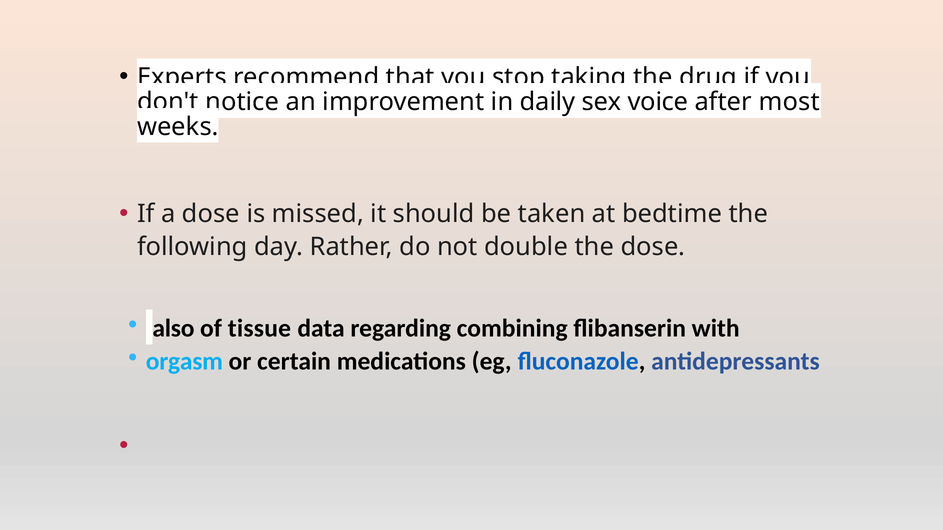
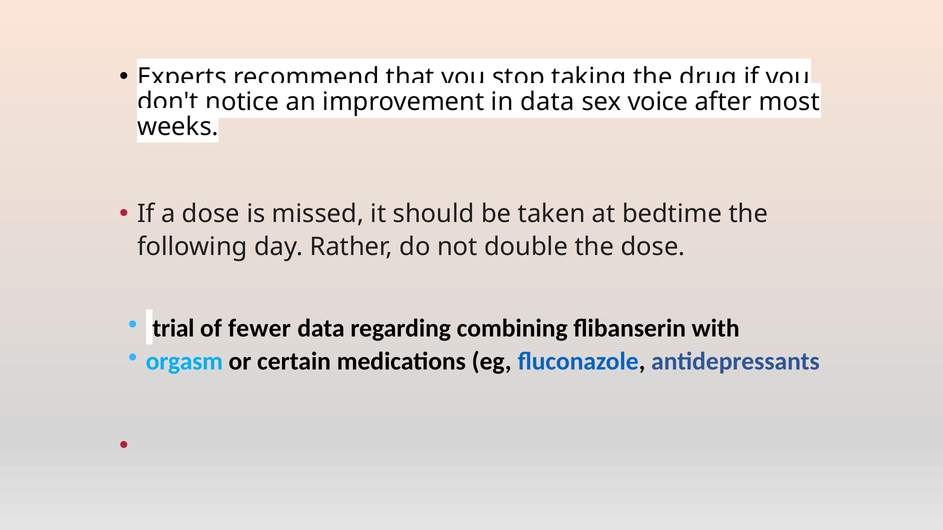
in daily: daily -> data
also: also -> trial
tissue: tissue -> fewer
